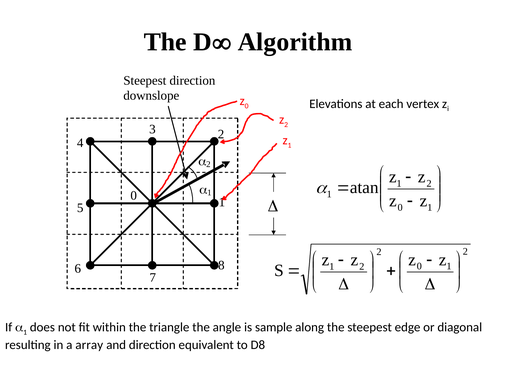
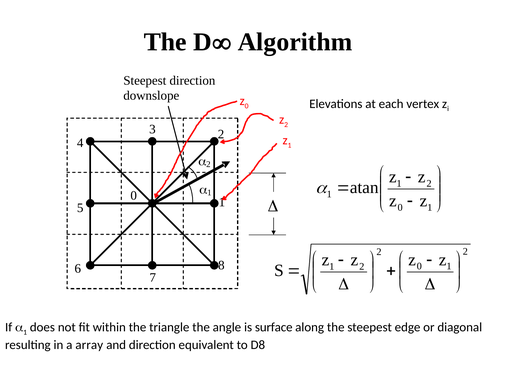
sample: sample -> surface
